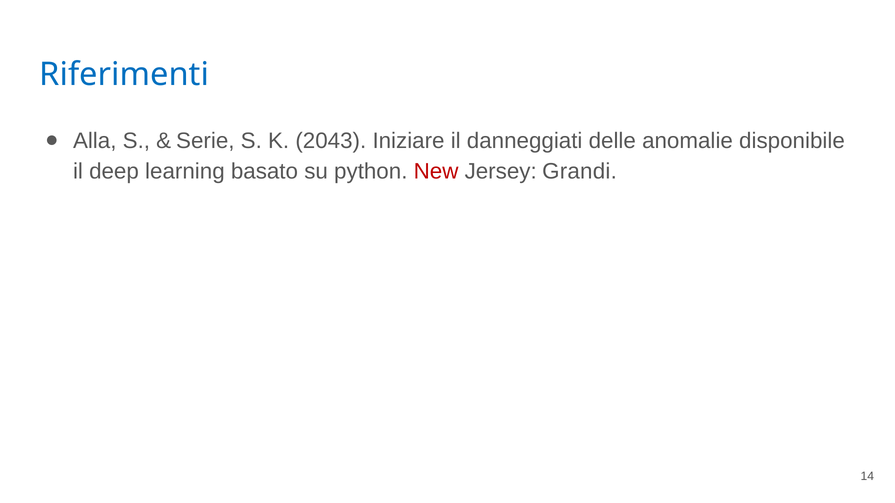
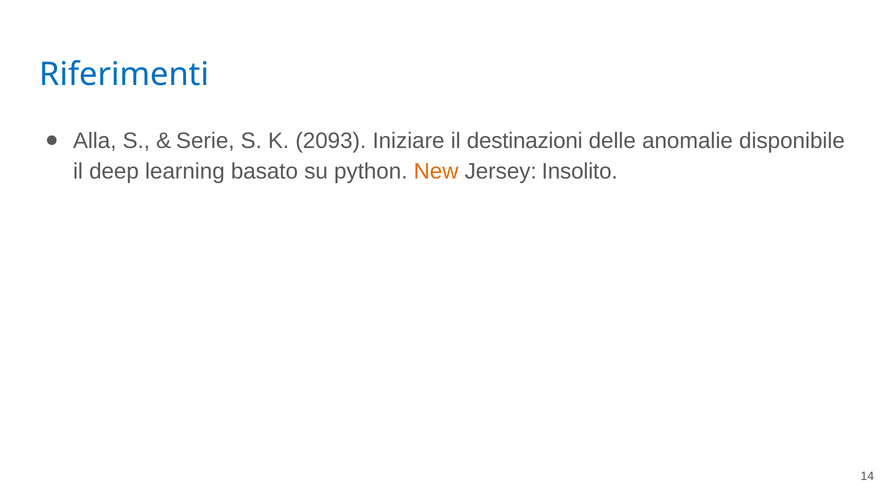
2043: 2043 -> 2093
danneggiati: danneggiati -> destinazioni
New colour: red -> orange
Grandi: Grandi -> Insolito
